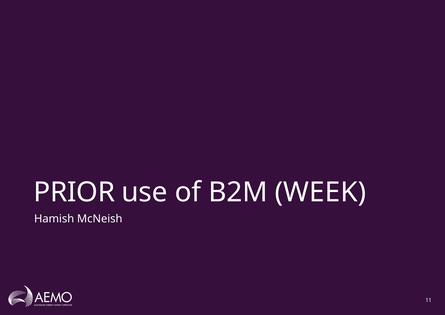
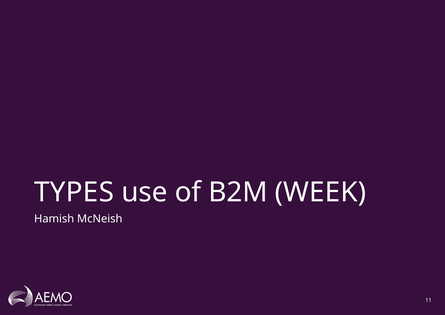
PRIOR: PRIOR -> TYPES
